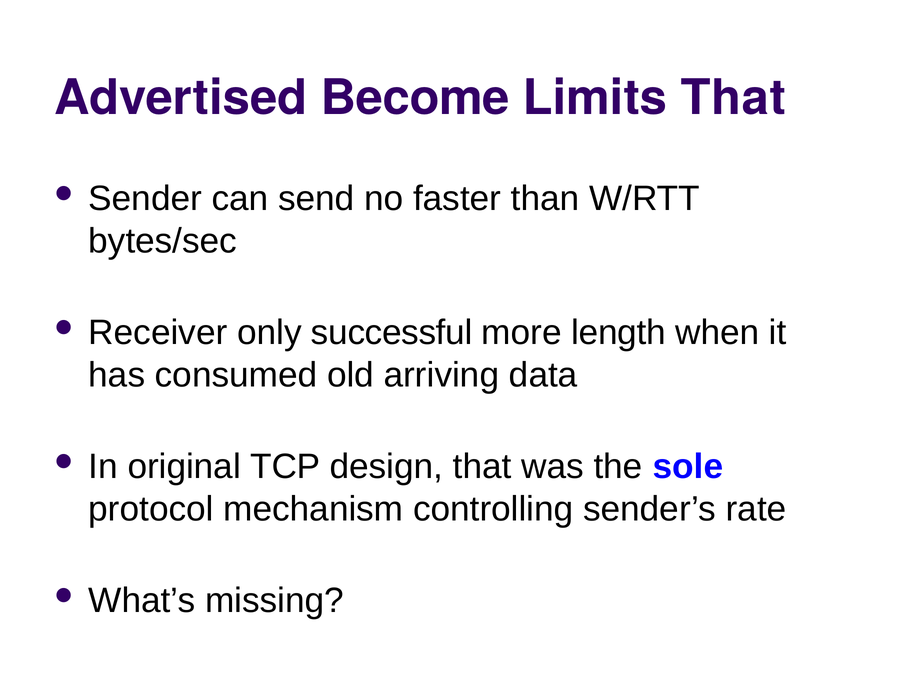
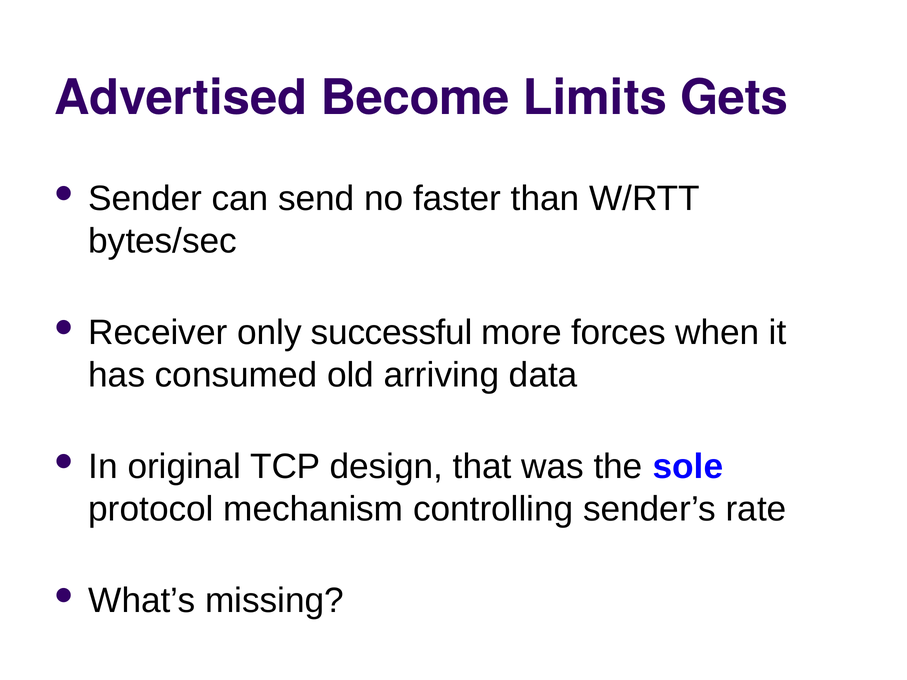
Limits That: That -> Gets
length: length -> forces
